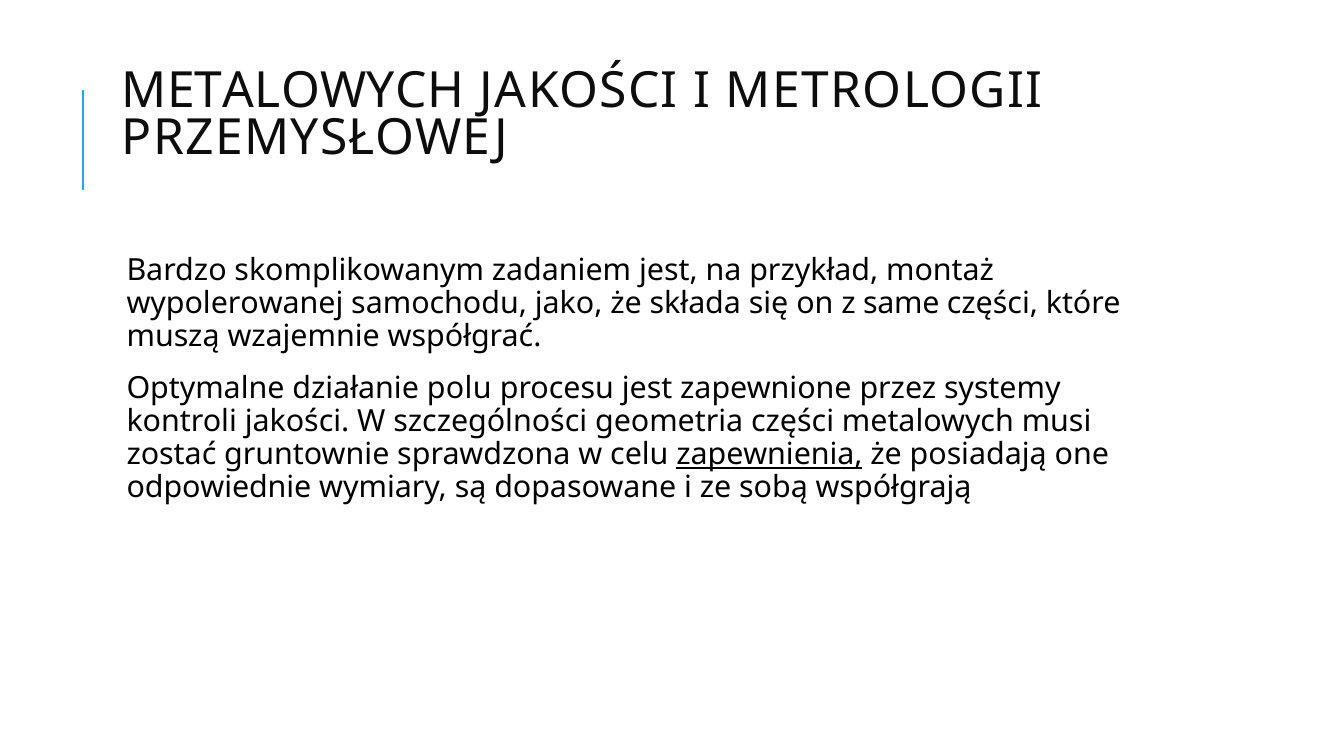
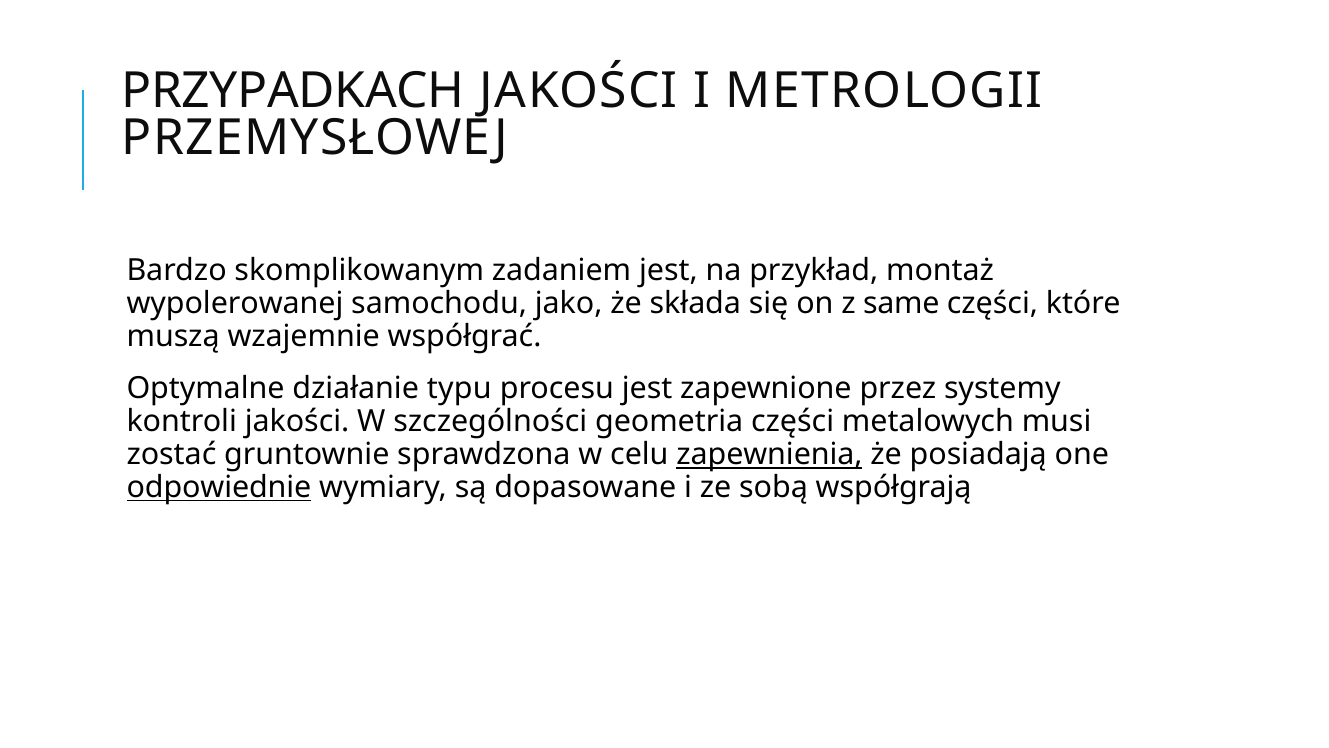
METALOWYCH at (293, 91): METALOWYCH -> PRZYPADKACH
polu: polu -> typu
odpowiednie underline: none -> present
